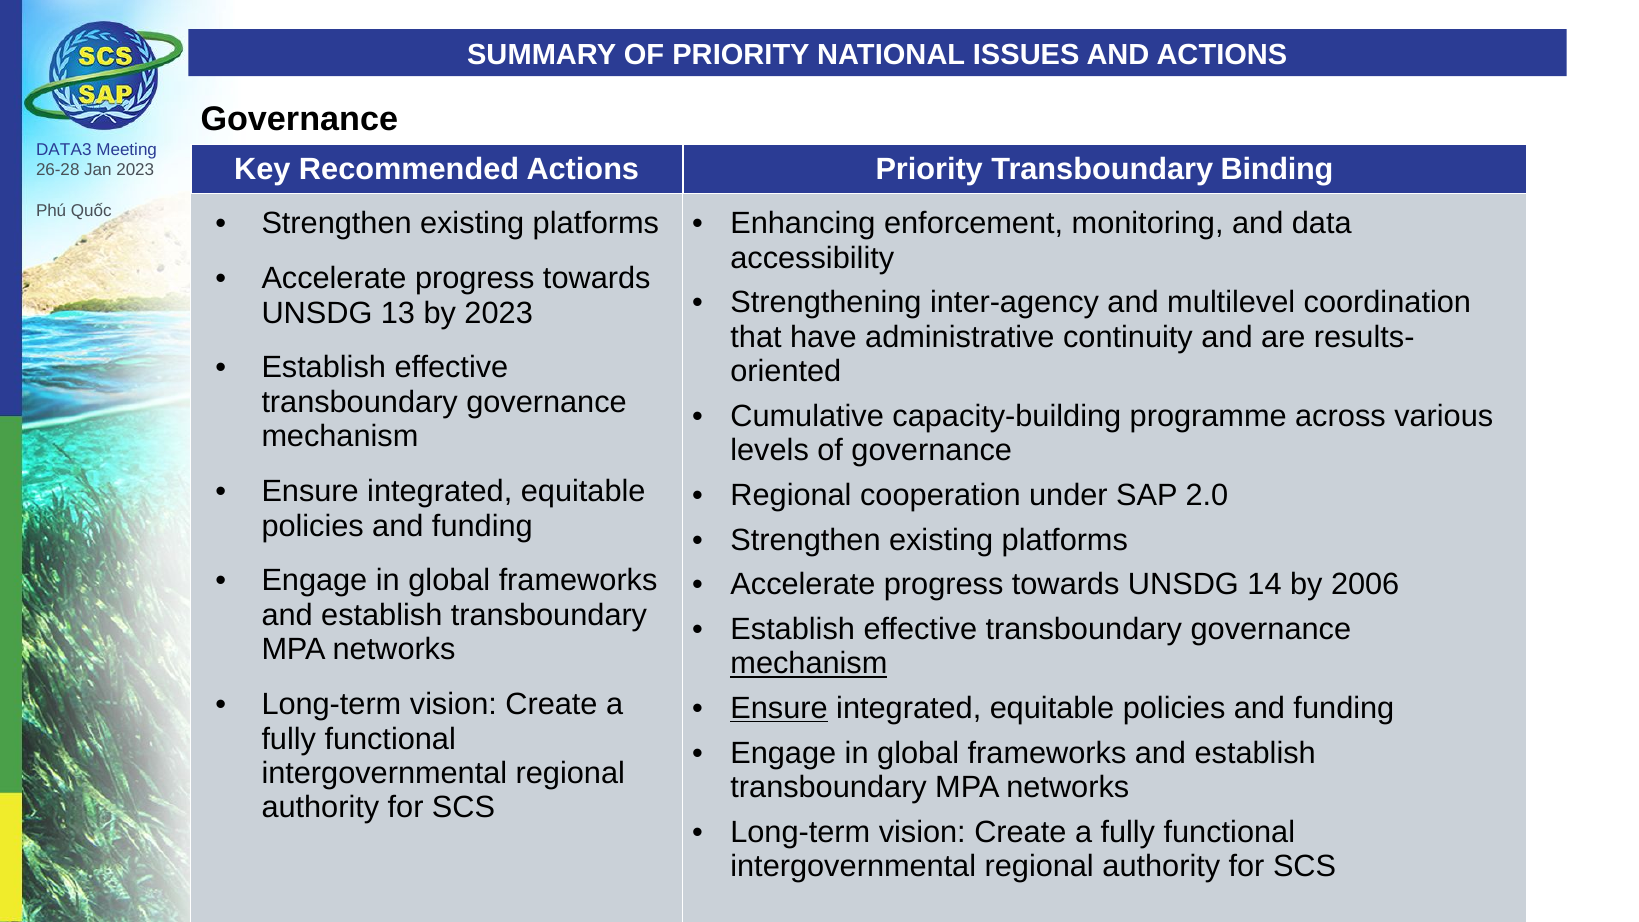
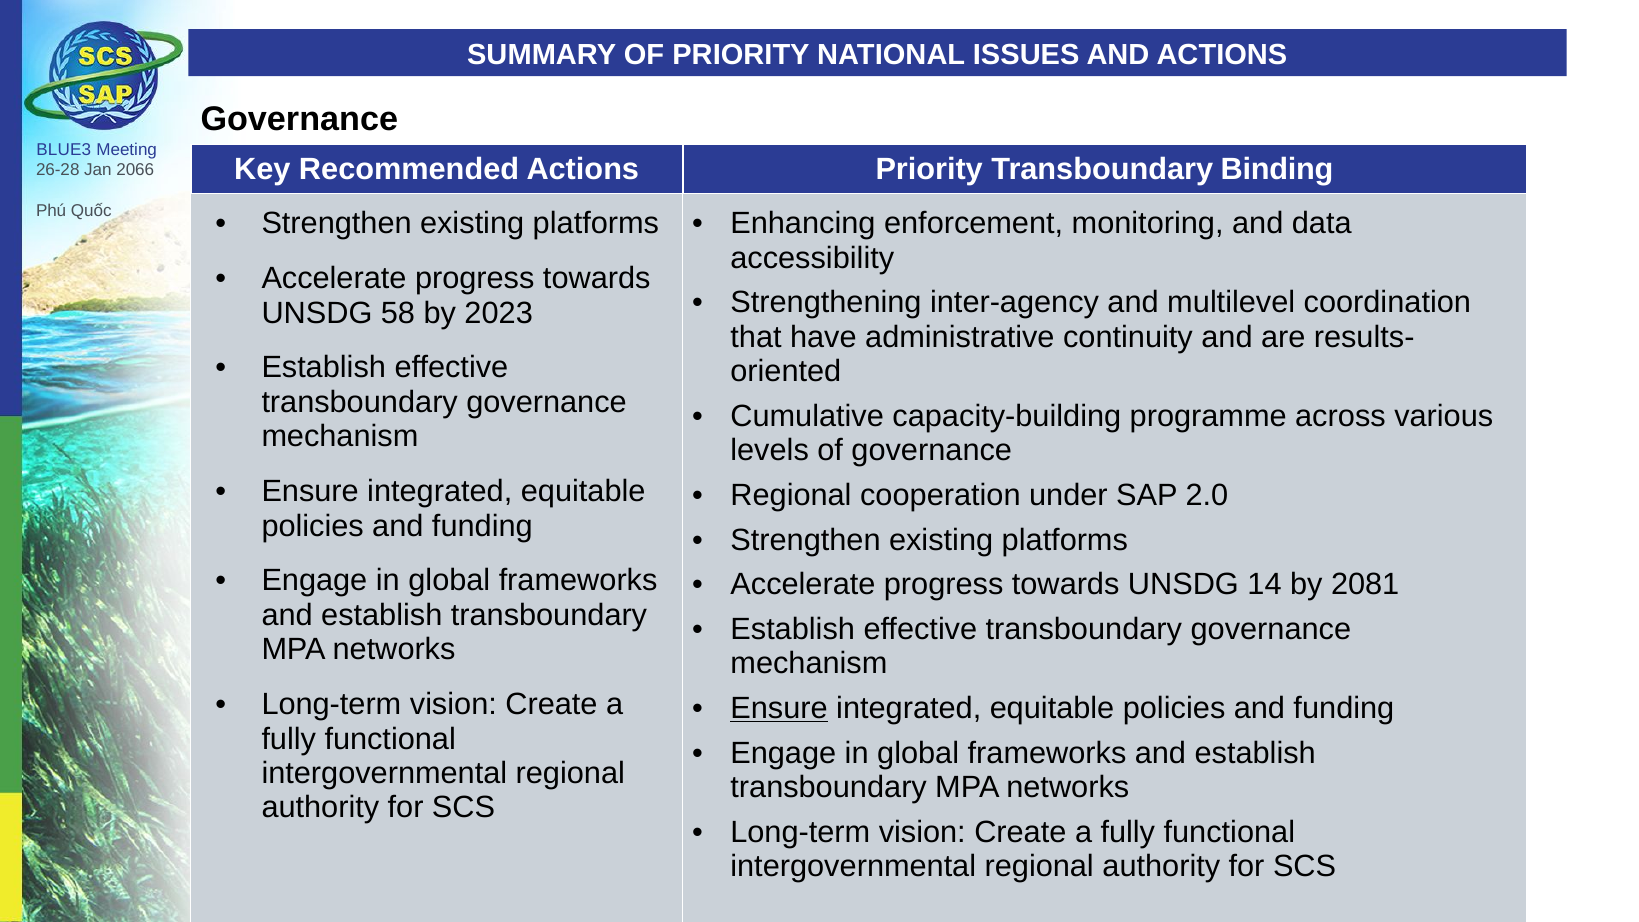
DATA3: DATA3 -> BLUE3
Jan 2023: 2023 -> 2066
13: 13 -> 58
2006: 2006 -> 2081
mechanism at (809, 664) underline: present -> none
